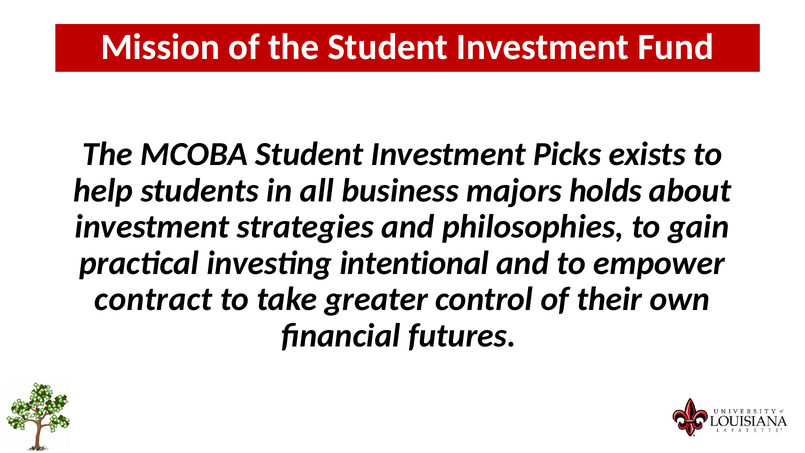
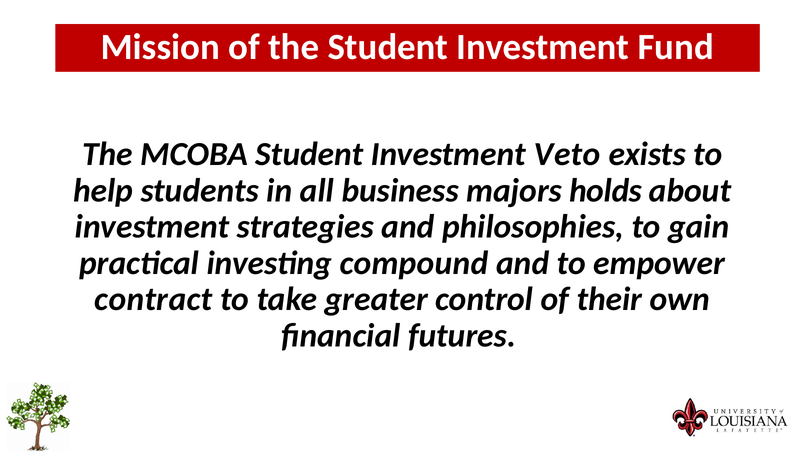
Picks: Picks -> Veto
intentional: intentional -> compound
